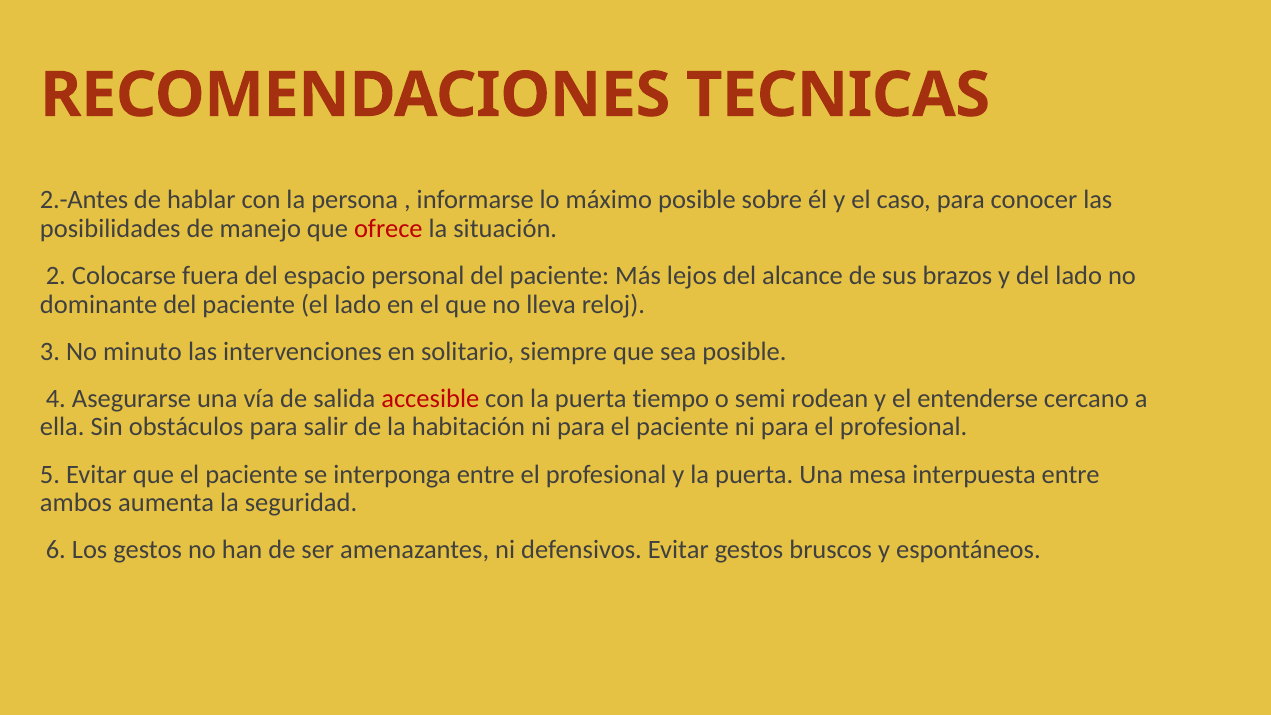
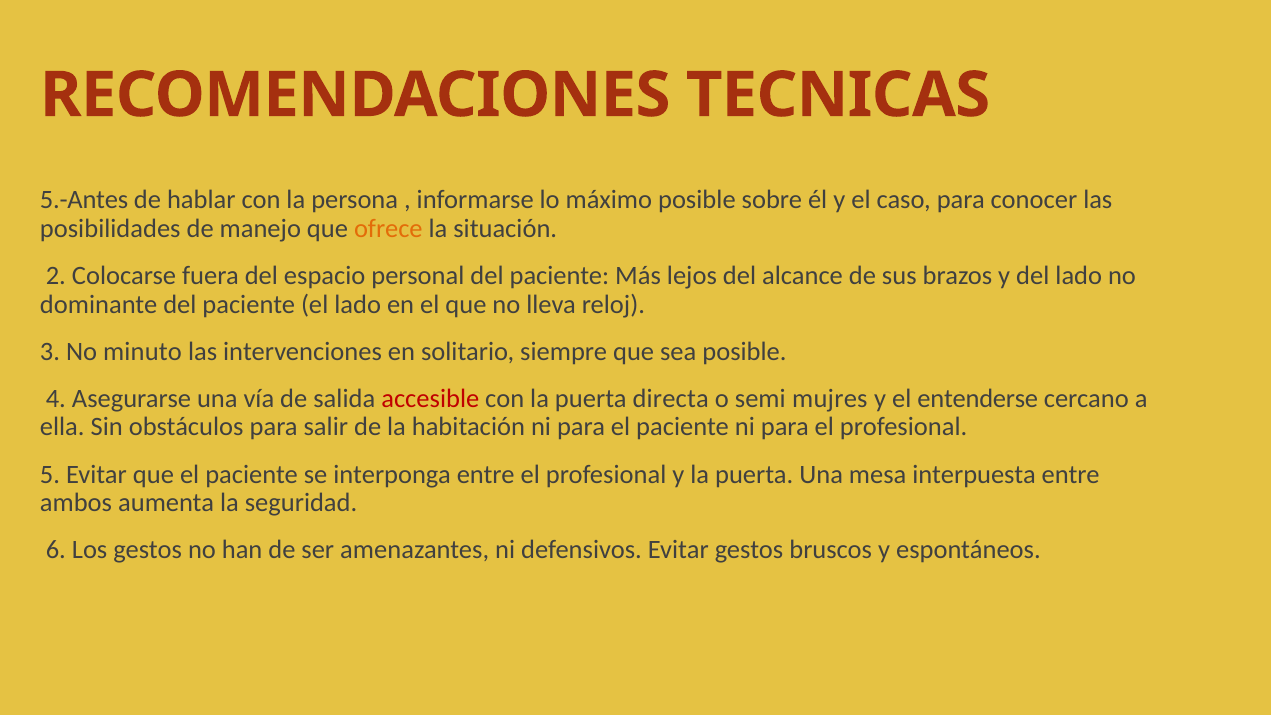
2.-Antes: 2.-Antes -> 5.-Antes
ofrece colour: red -> orange
tiempo: tiempo -> directa
rodean: rodean -> mujres
